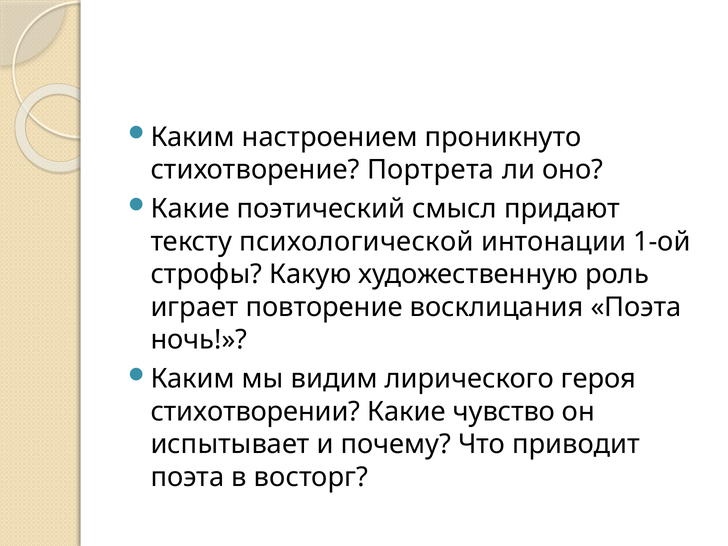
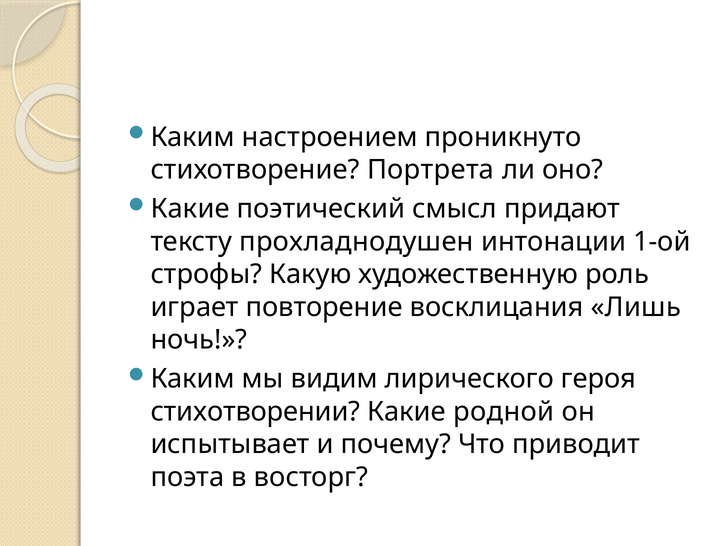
психологической: психологической -> прохладнодушен
восклицания Поэта: Поэта -> Лишь
чувство: чувство -> родной
